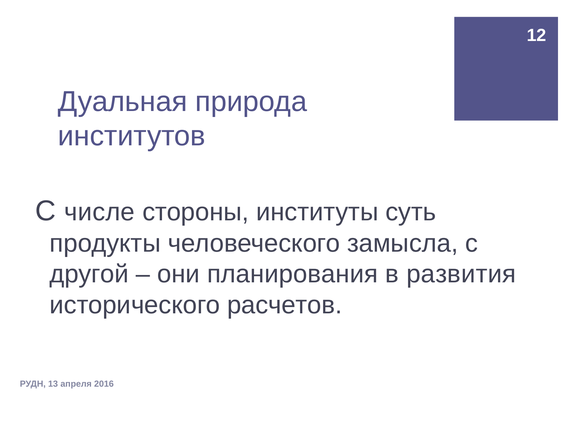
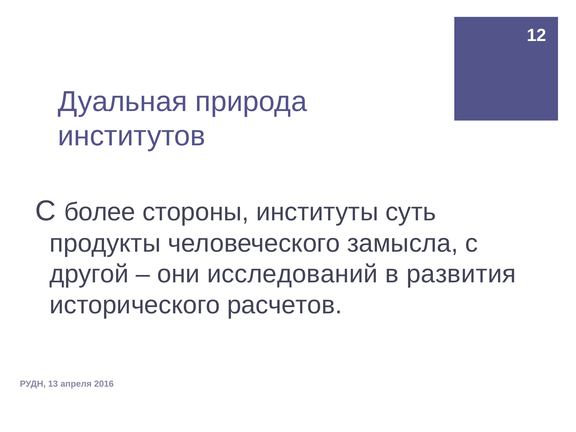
числе: числе -> более
планирования: планирования -> исследований
